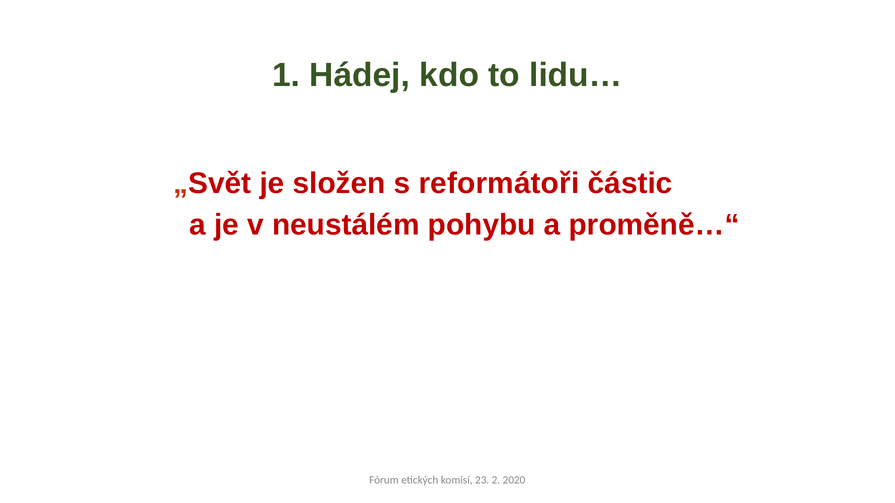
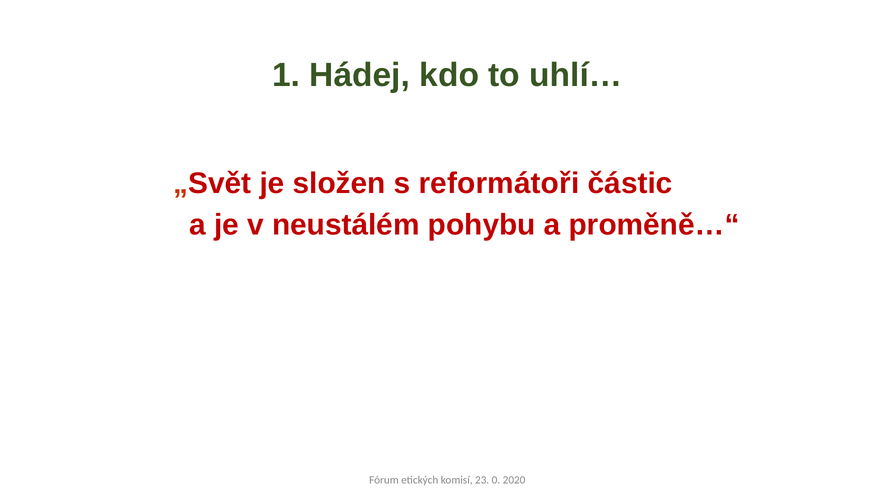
lidu…: lidu… -> uhlí…
2: 2 -> 0
